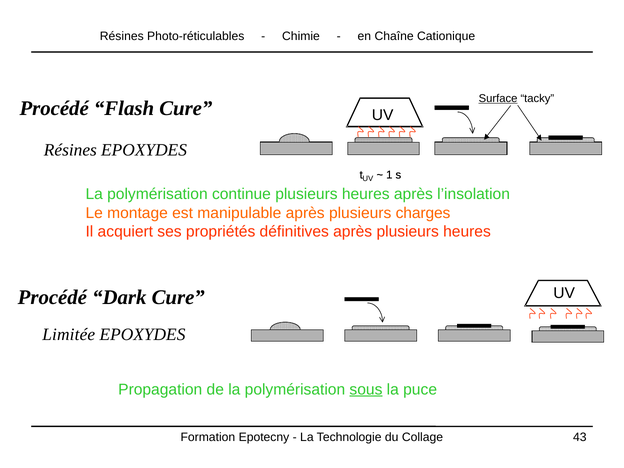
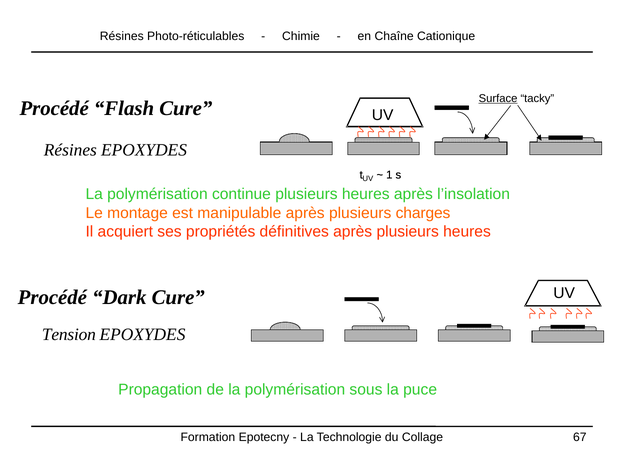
Limitée: Limitée -> Tension
sous underline: present -> none
43: 43 -> 67
